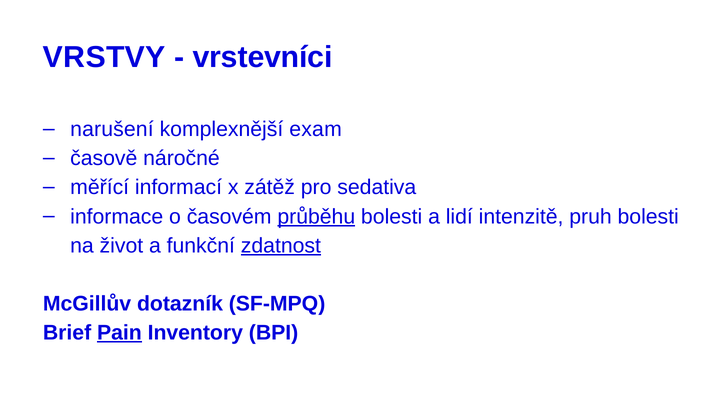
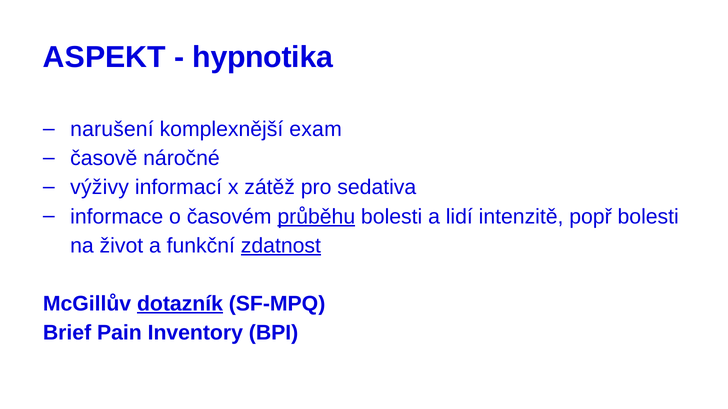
VRSTVY: VRSTVY -> ASPEKT
vrstevníci: vrstevníci -> hypnotika
měřící: měřící -> výživy
pruh: pruh -> popř
dotazník underline: none -> present
Pain underline: present -> none
